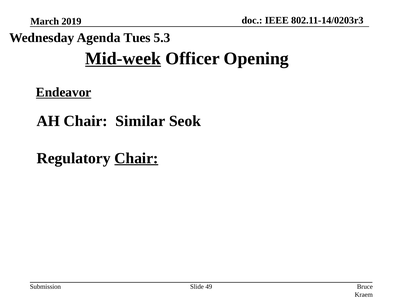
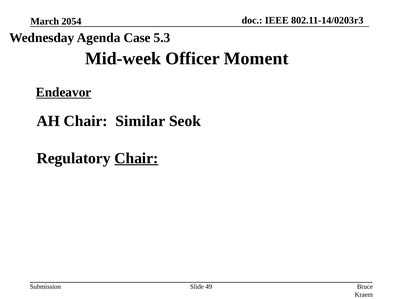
2019: 2019 -> 2054
Tues: Tues -> Case
Mid-week underline: present -> none
Opening: Opening -> Moment
